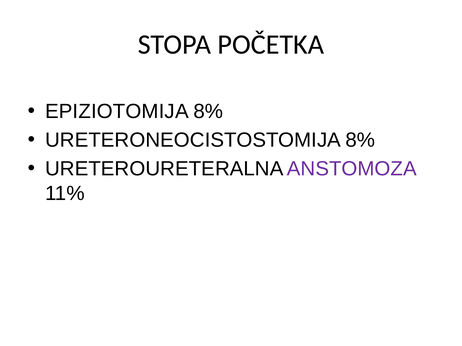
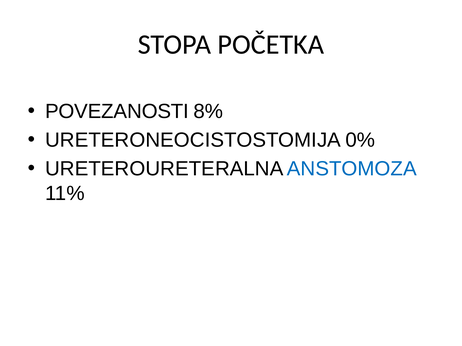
EPIZIOTOMIJA: EPIZIOTOMIJA -> POVEZANOSTI
URETERONEOCISTOSTOMIJA 8%: 8% -> 0%
ANSTOMOZA colour: purple -> blue
